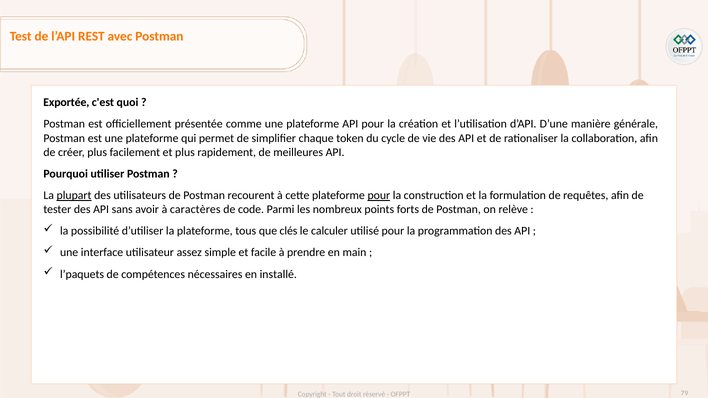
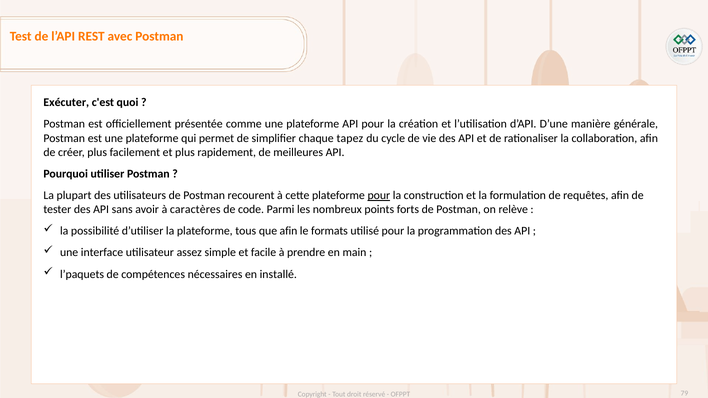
Exportée: Exportée -> Exécuter
token: token -> tapez
plupart underline: present -> none
que clés: clés -> afin
calculer: calculer -> formats
